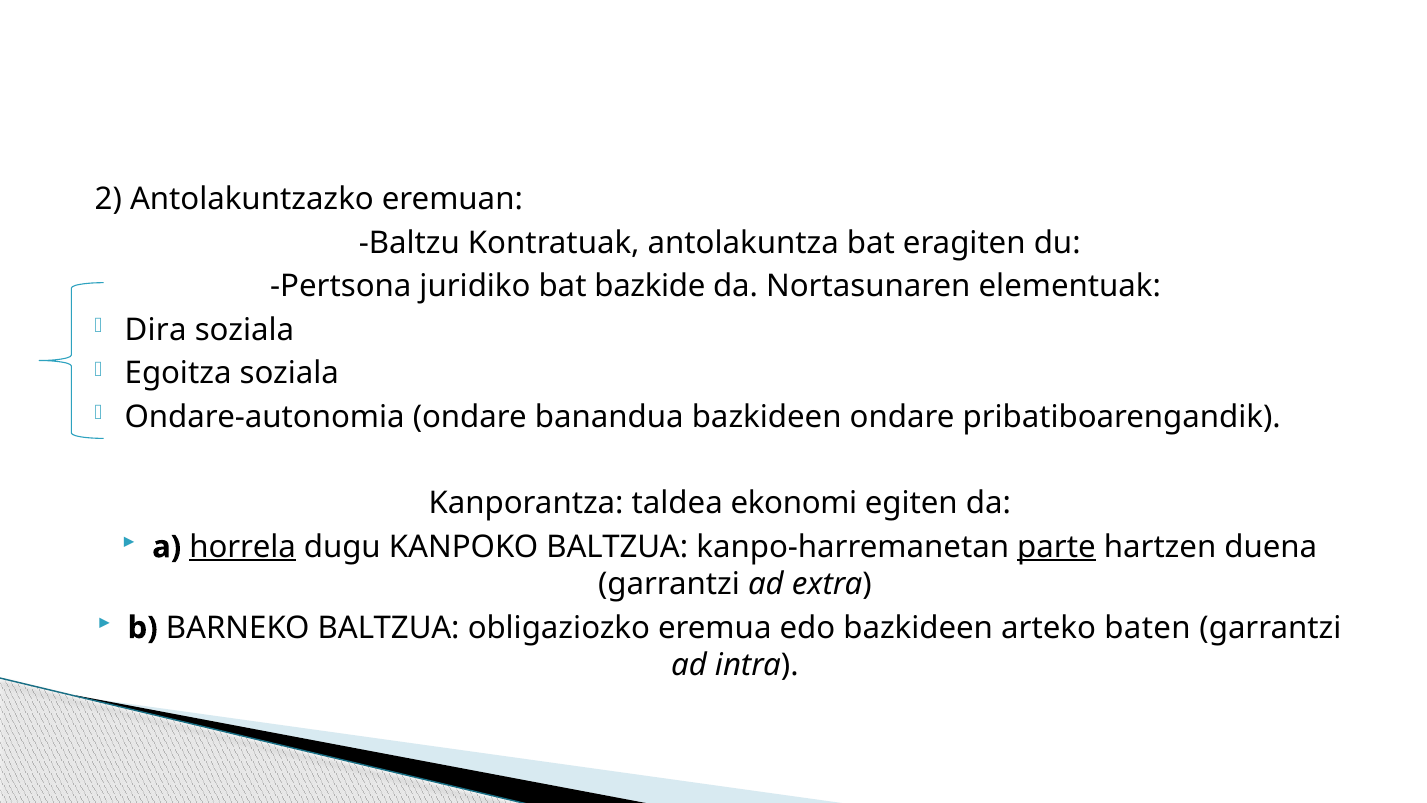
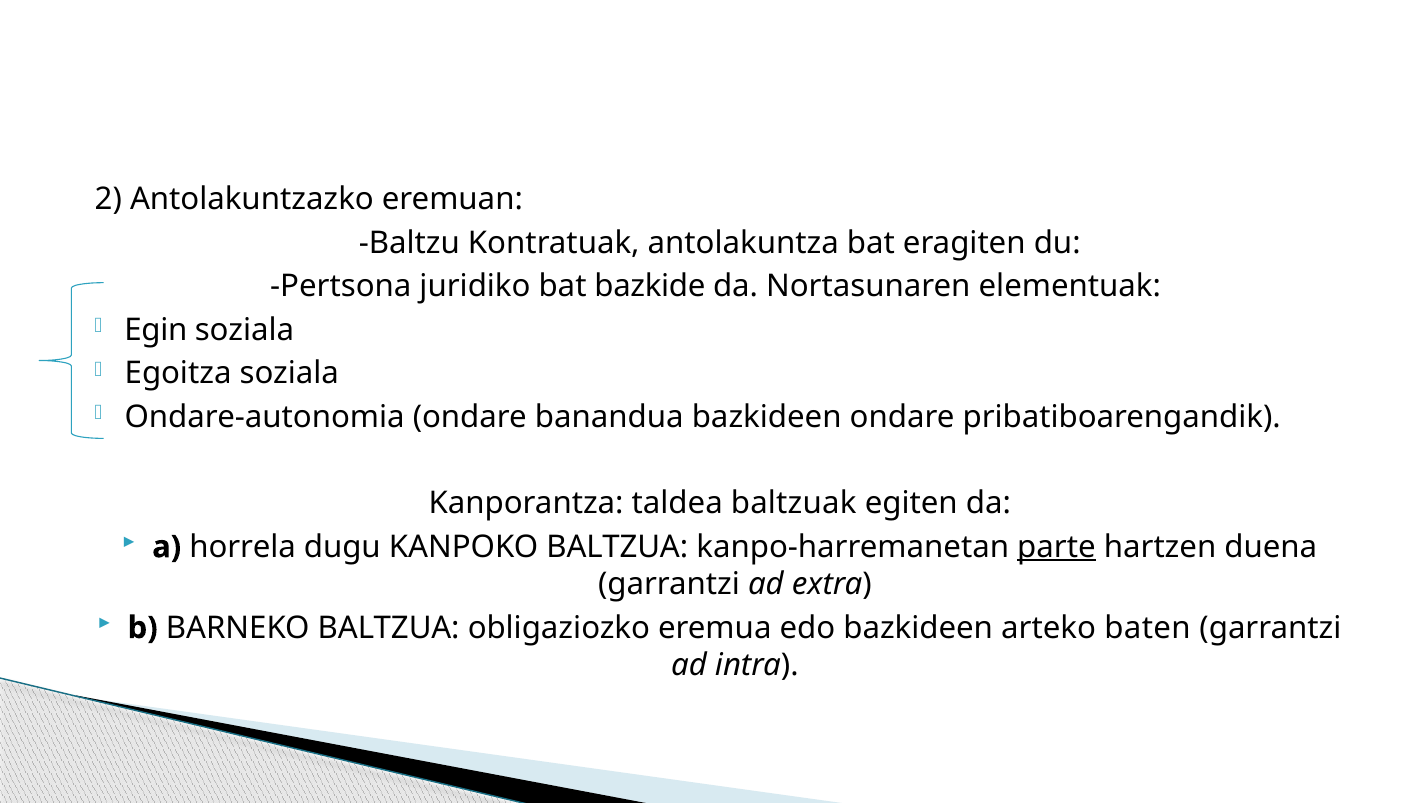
Dira: Dira -> Egin
ekonomi: ekonomi -> baltzuak
horrela underline: present -> none
